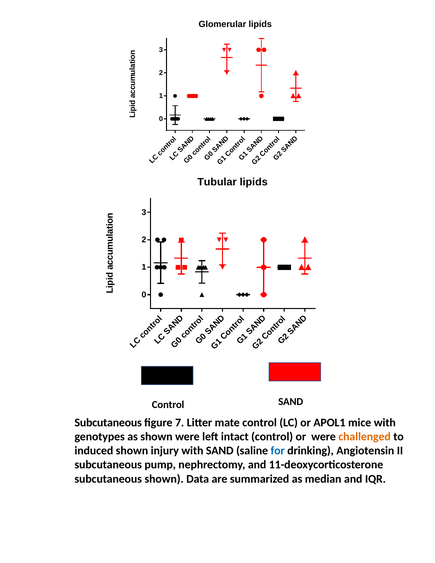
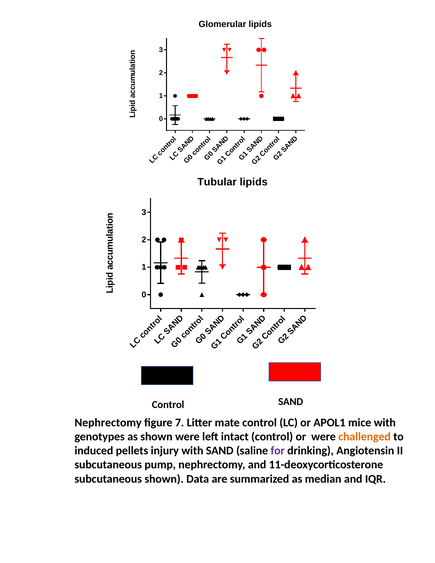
Subcutaneous at (108, 423): Subcutaneous -> Nephrectomy
induced shown: shown -> pellets
for colour: blue -> purple
